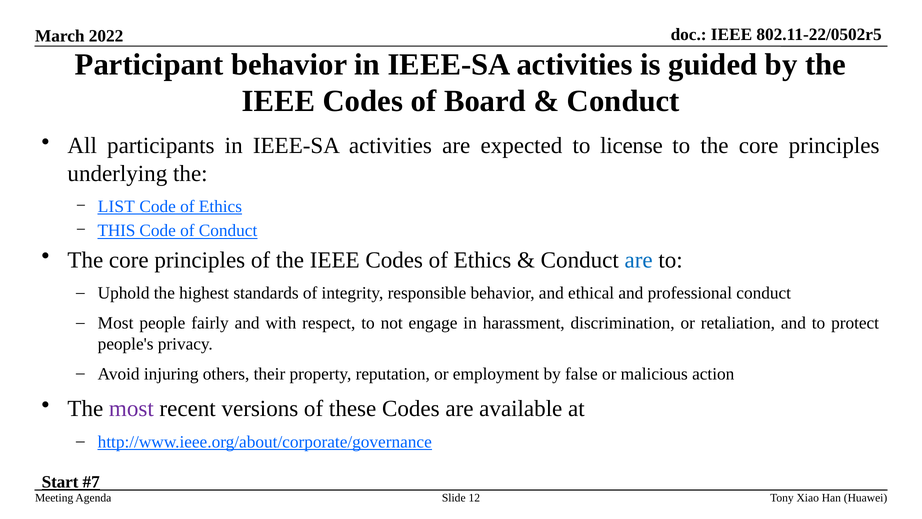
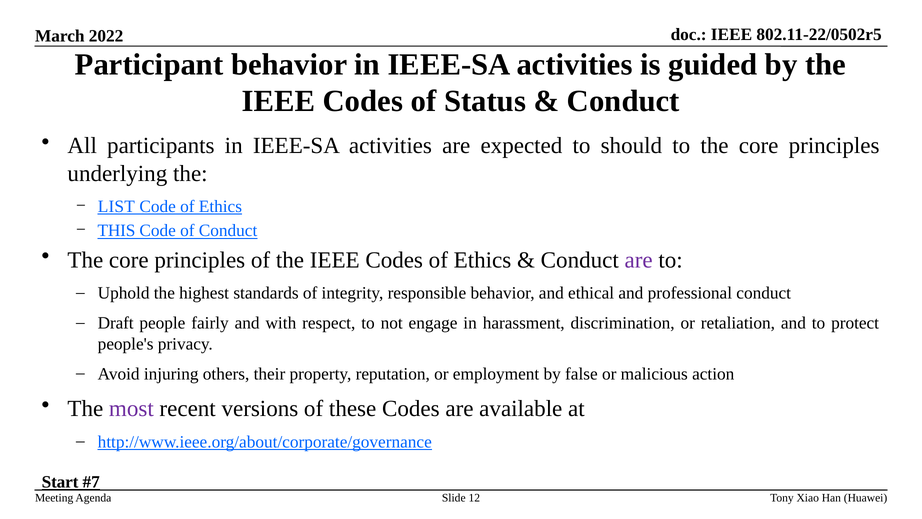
Board: Board -> Status
license: license -> should
are at (639, 260) colour: blue -> purple
Most at (116, 323): Most -> Draft
